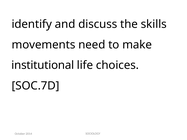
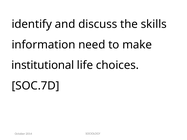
movements: movements -> information
